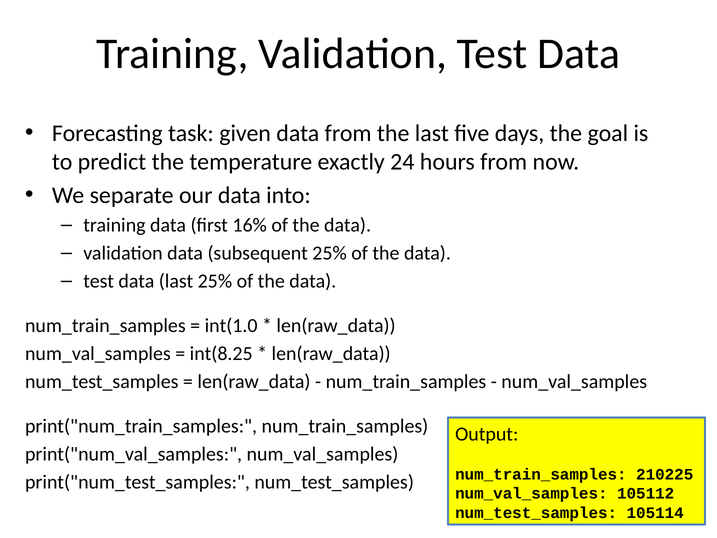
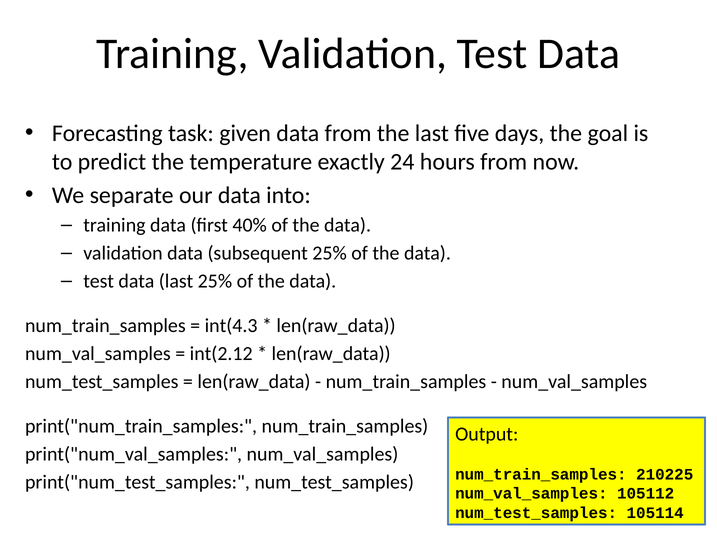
16%: 16% -> 40%
int(1.0: int(1.0 -> int(4.3
int(8.25: int(8.25 -> int(2.12
